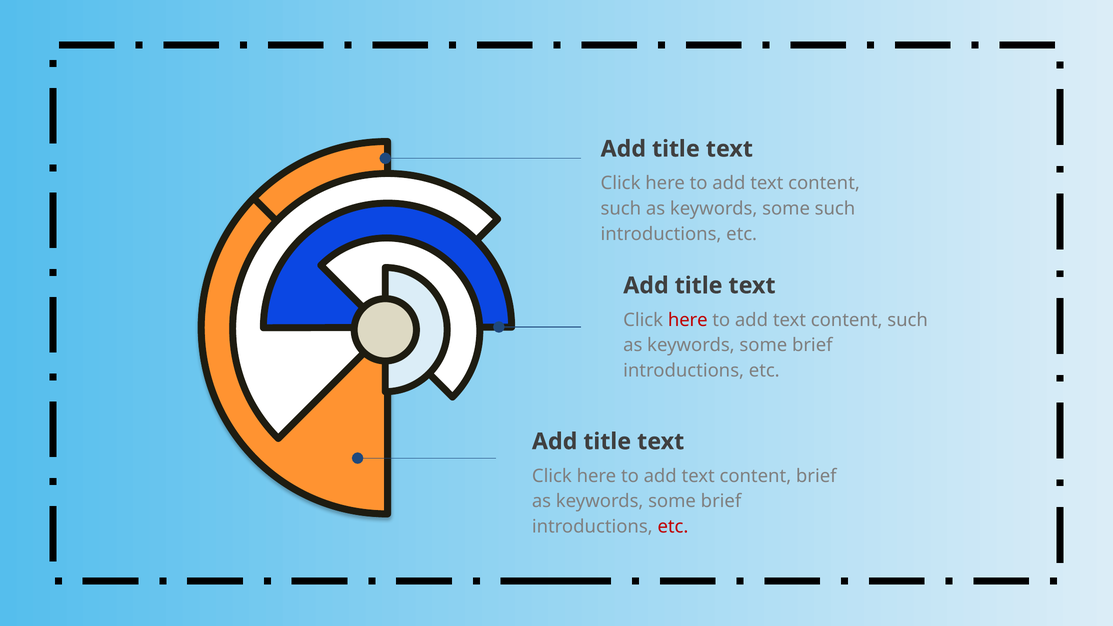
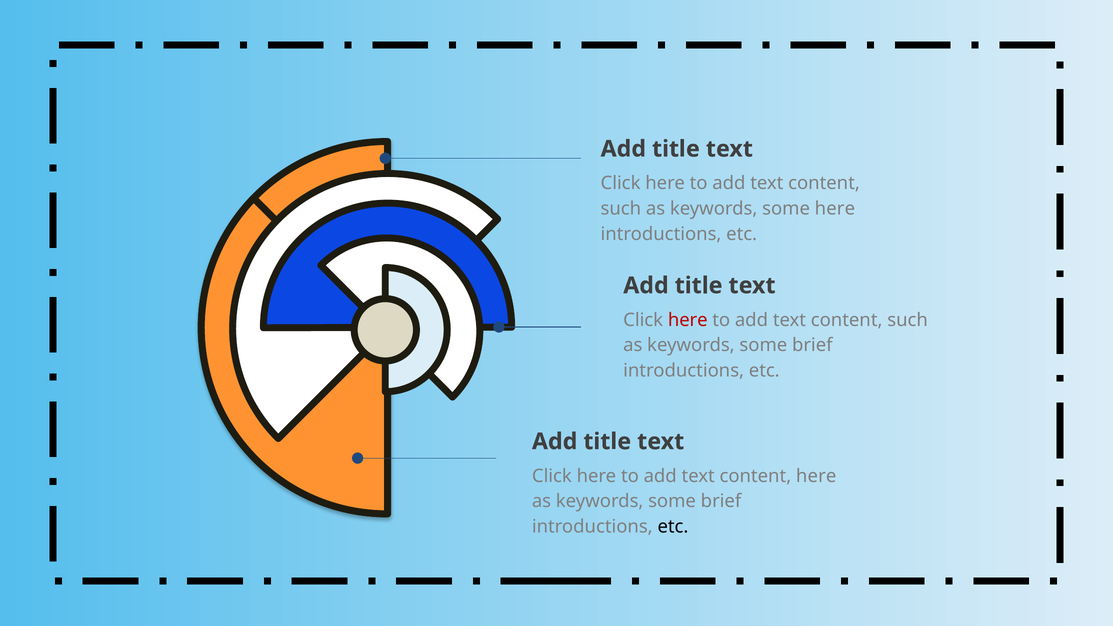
some such: such -> here
content brief: brief -> here
etc at (673, 527) colour: red -> black
